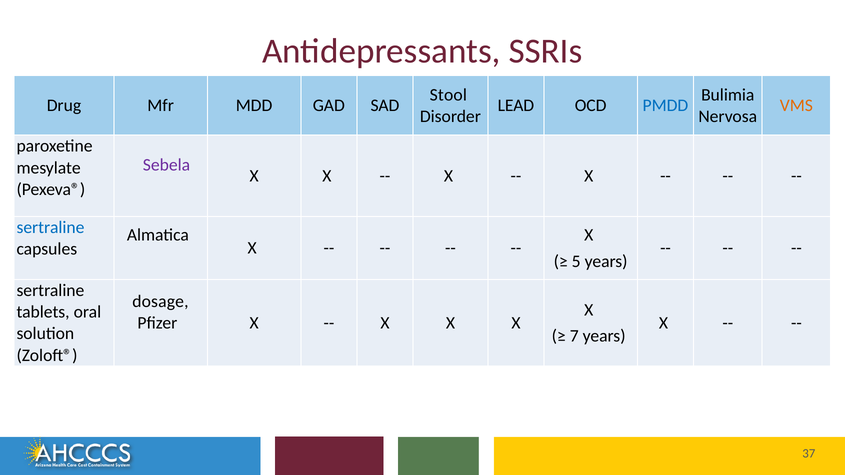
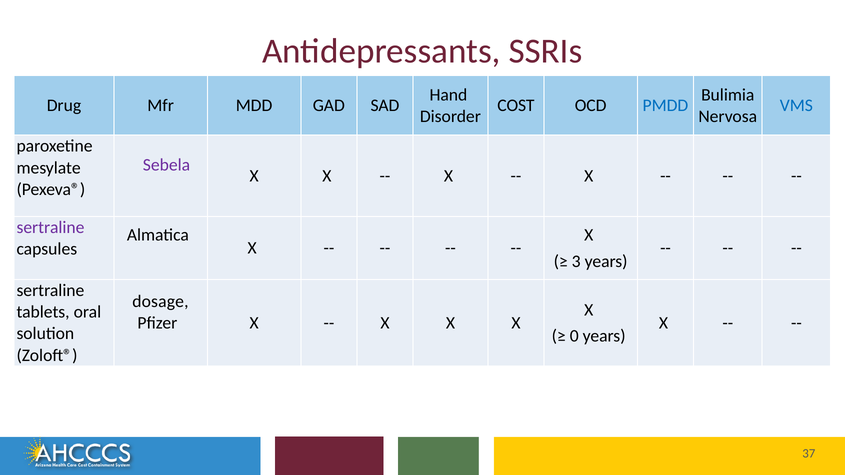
Stool: Stool -> Hand
LEAD: LEAD -> COST
VMS colour: orange -> blue
sertraline at (50, 227) colour: blue -> purple
5: 5 -> 3
7: 7 -> 0
